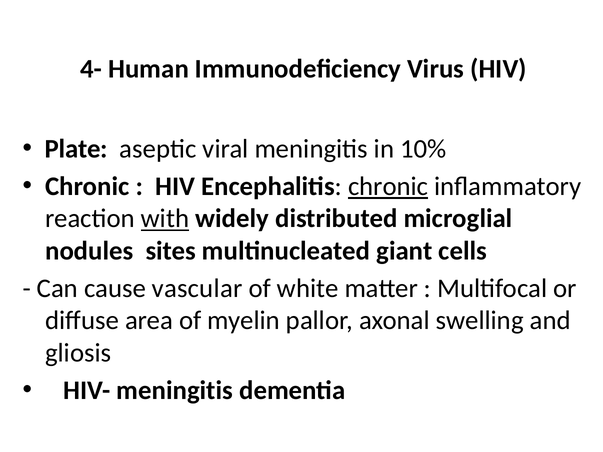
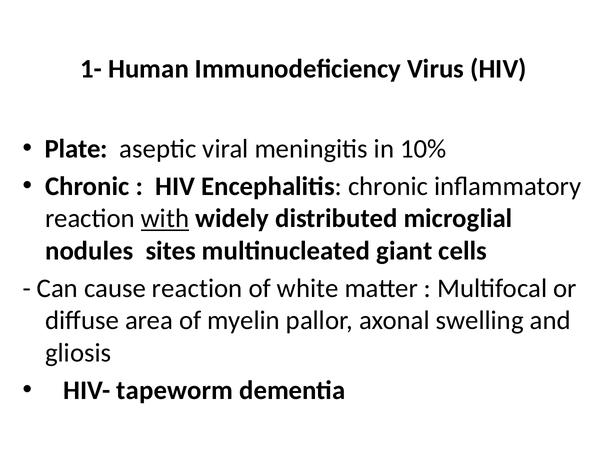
4-: 4- -> 1-
chronic at (388, 187) underline: present -> none
cause vascular: vascular -> reaction
HIV- meningitis: meningitis -> tapeworm
